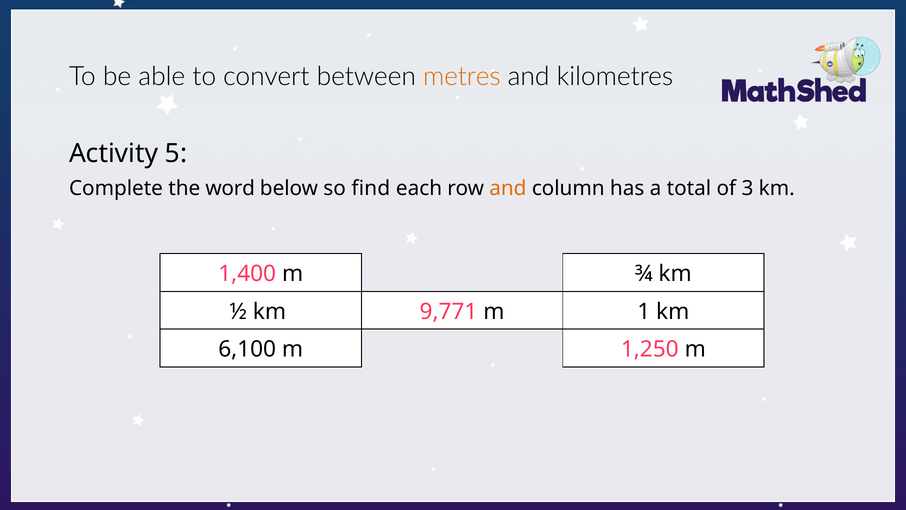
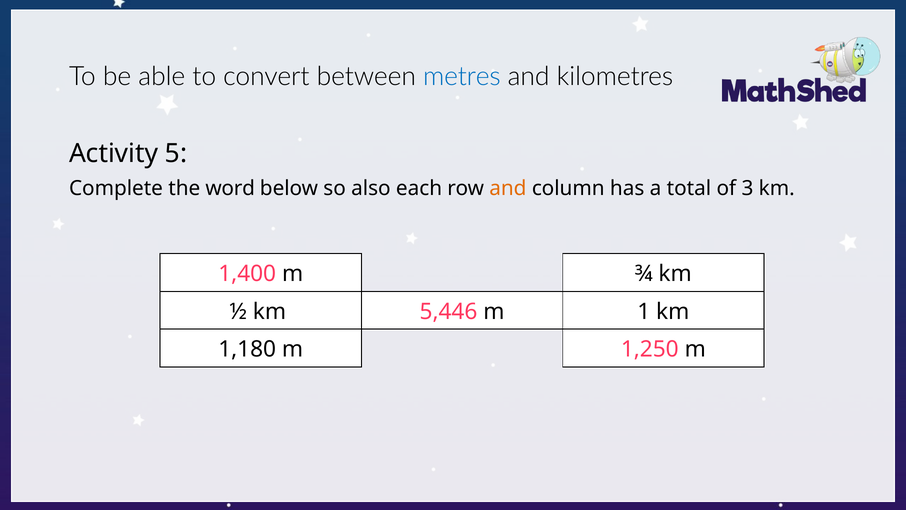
metres colour: orange -> blue
find: find -> also
9,771: 9,771 -> 5,446
6,100: 6,100 -> 1,180
